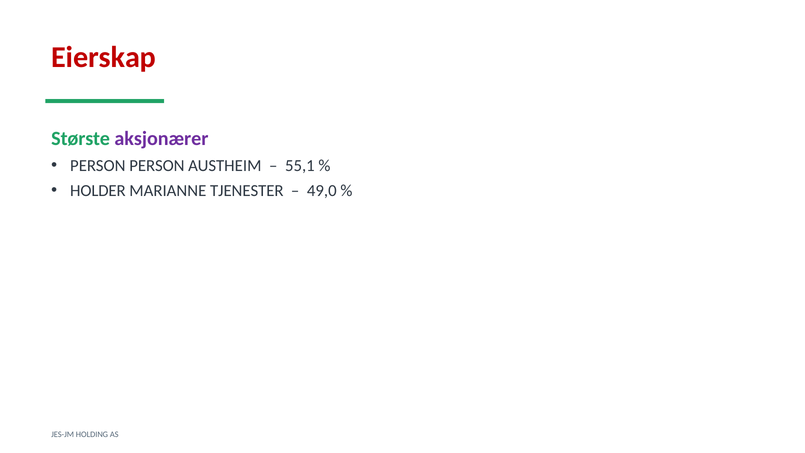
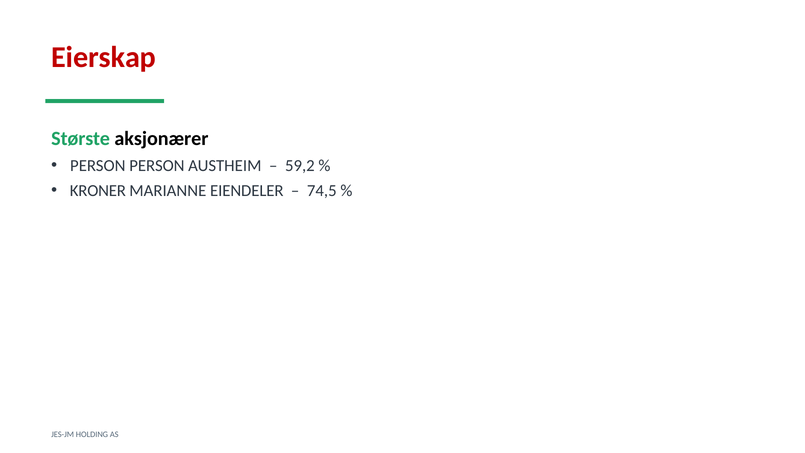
aksjonærer colour: purple -> black
55,1: 55,1 -> 59,2
HOLDER: HOLDER -> KRONER
TJENESTER: TJENESTER -> EIENDELER
49,0: 49,0 -> 74,5
